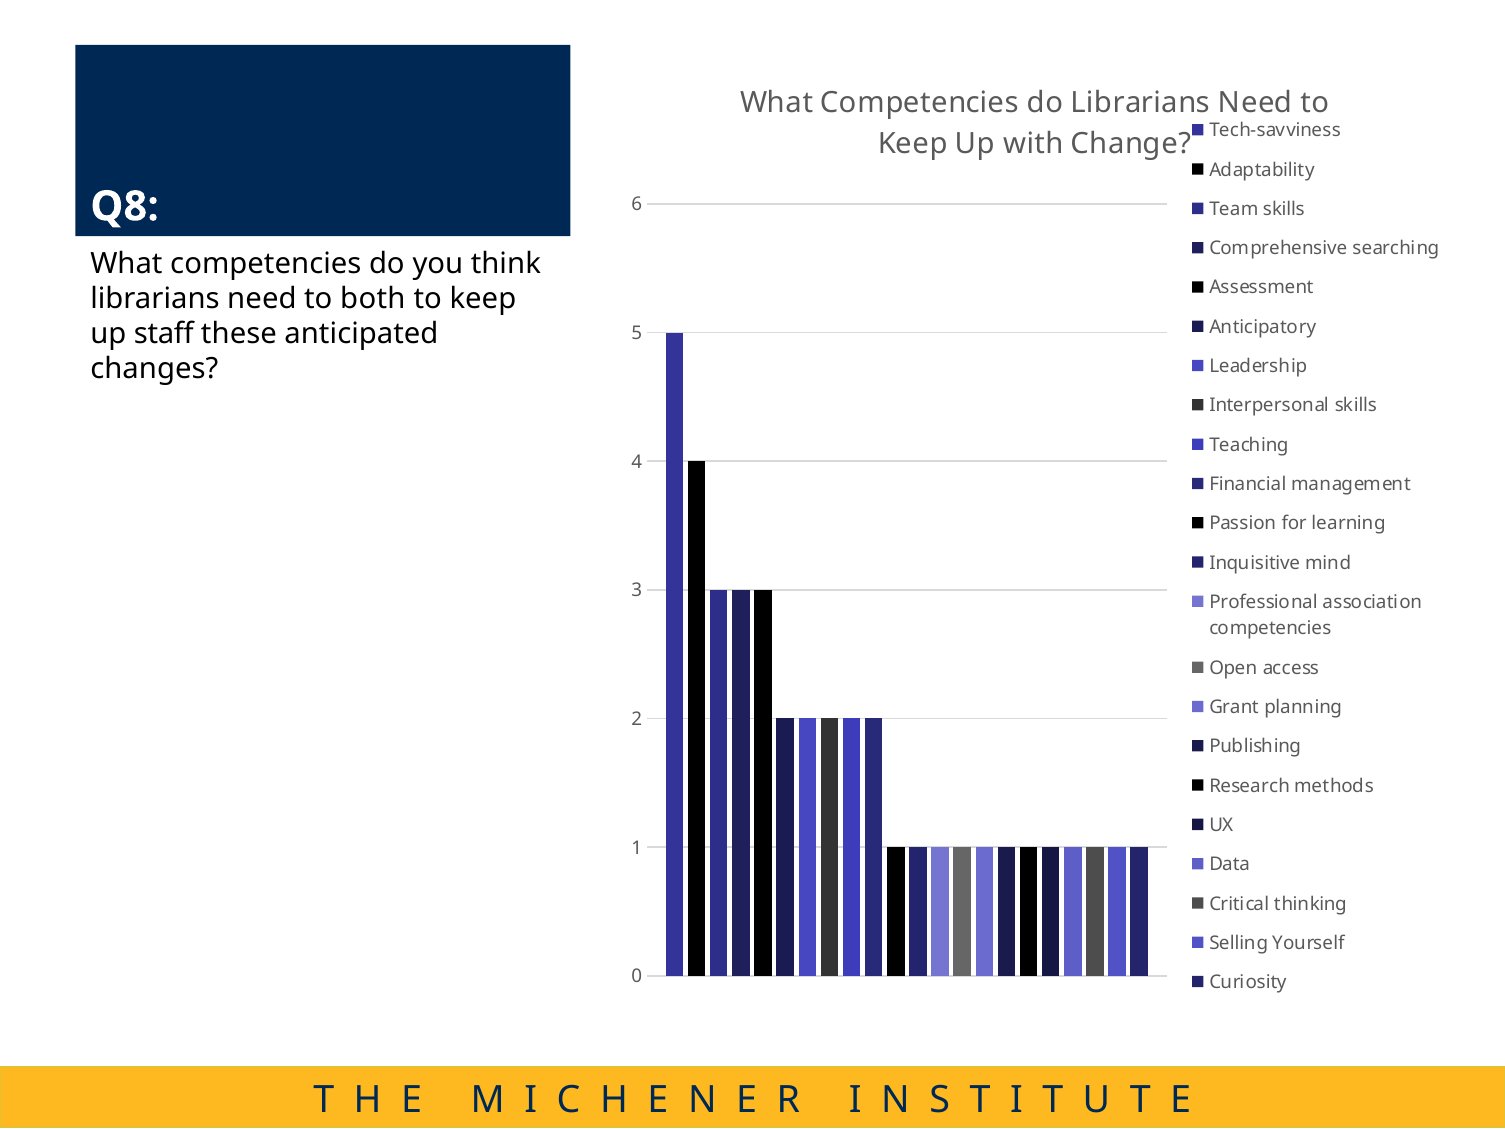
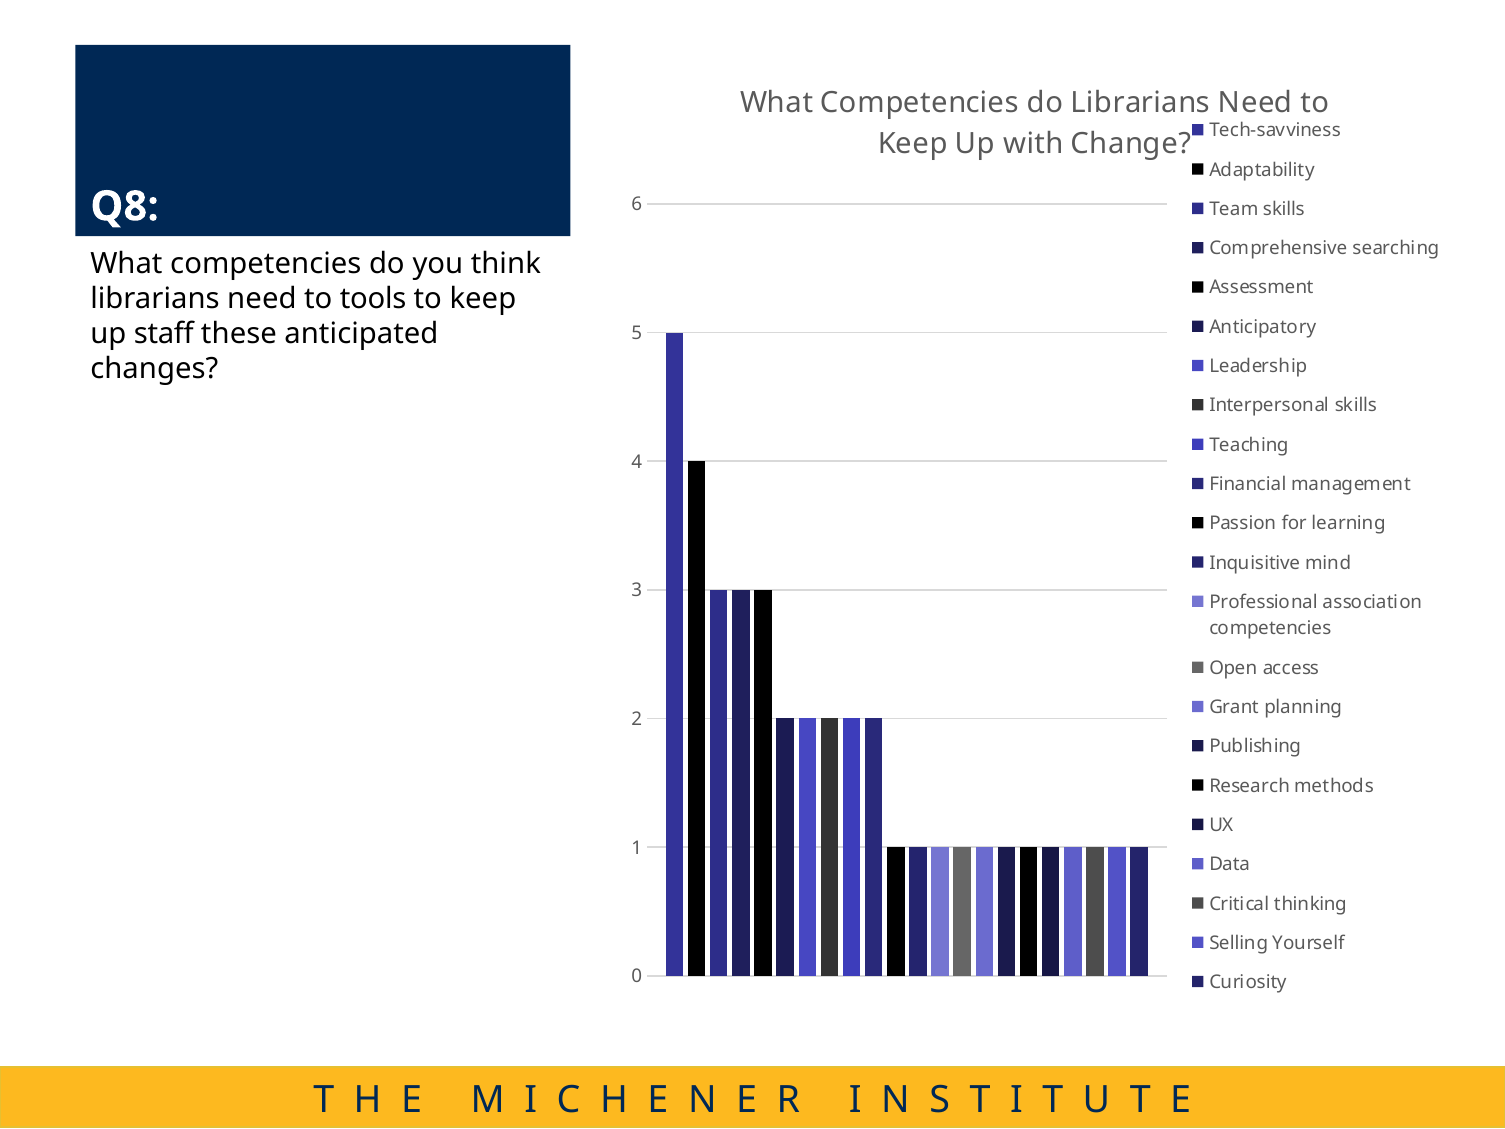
both: both -> tools
